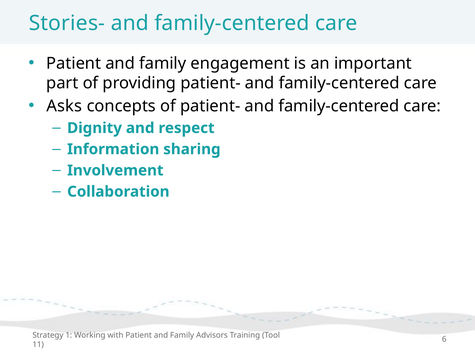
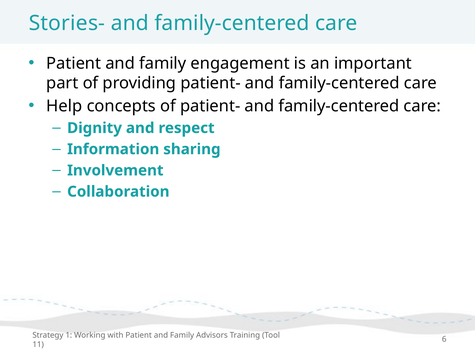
Asks: Asks -> Help
